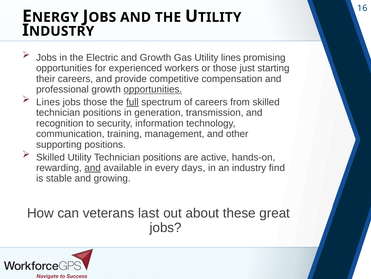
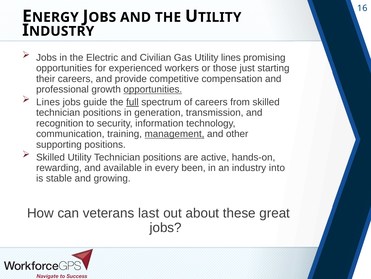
and Growth: Growth -> Civilian
jobs those: those -> guide
management underline: none -> present
and at (93, 167) underline: present -> none
days: days -> been
find: find -> into
